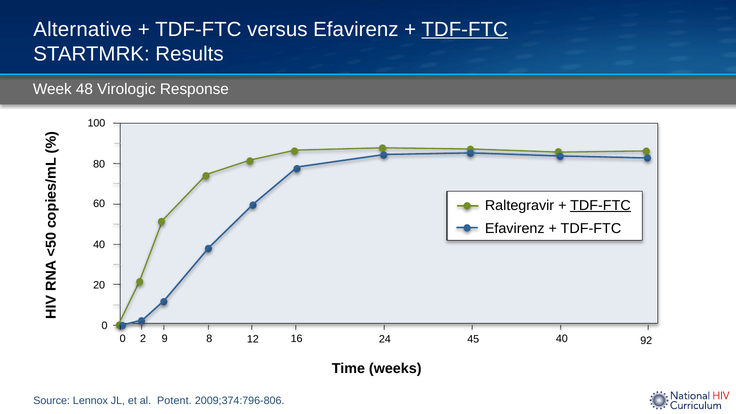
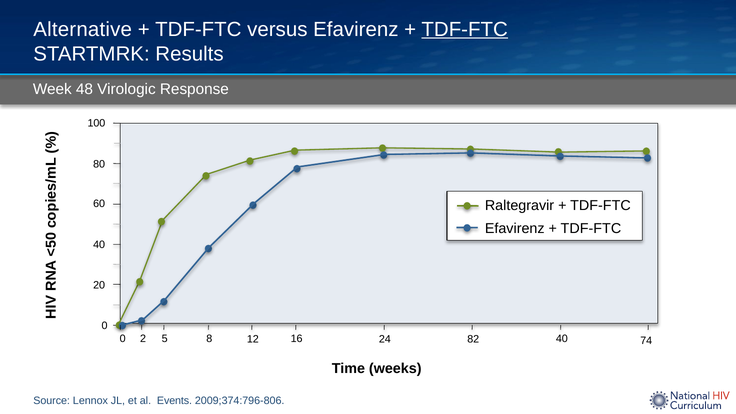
TDF-FTC at (600, 205) underline: present -> none
2 9: 9 -> 5
45: 45 -> 82
92: 92 -> 74
Potent: Potent -> Events
